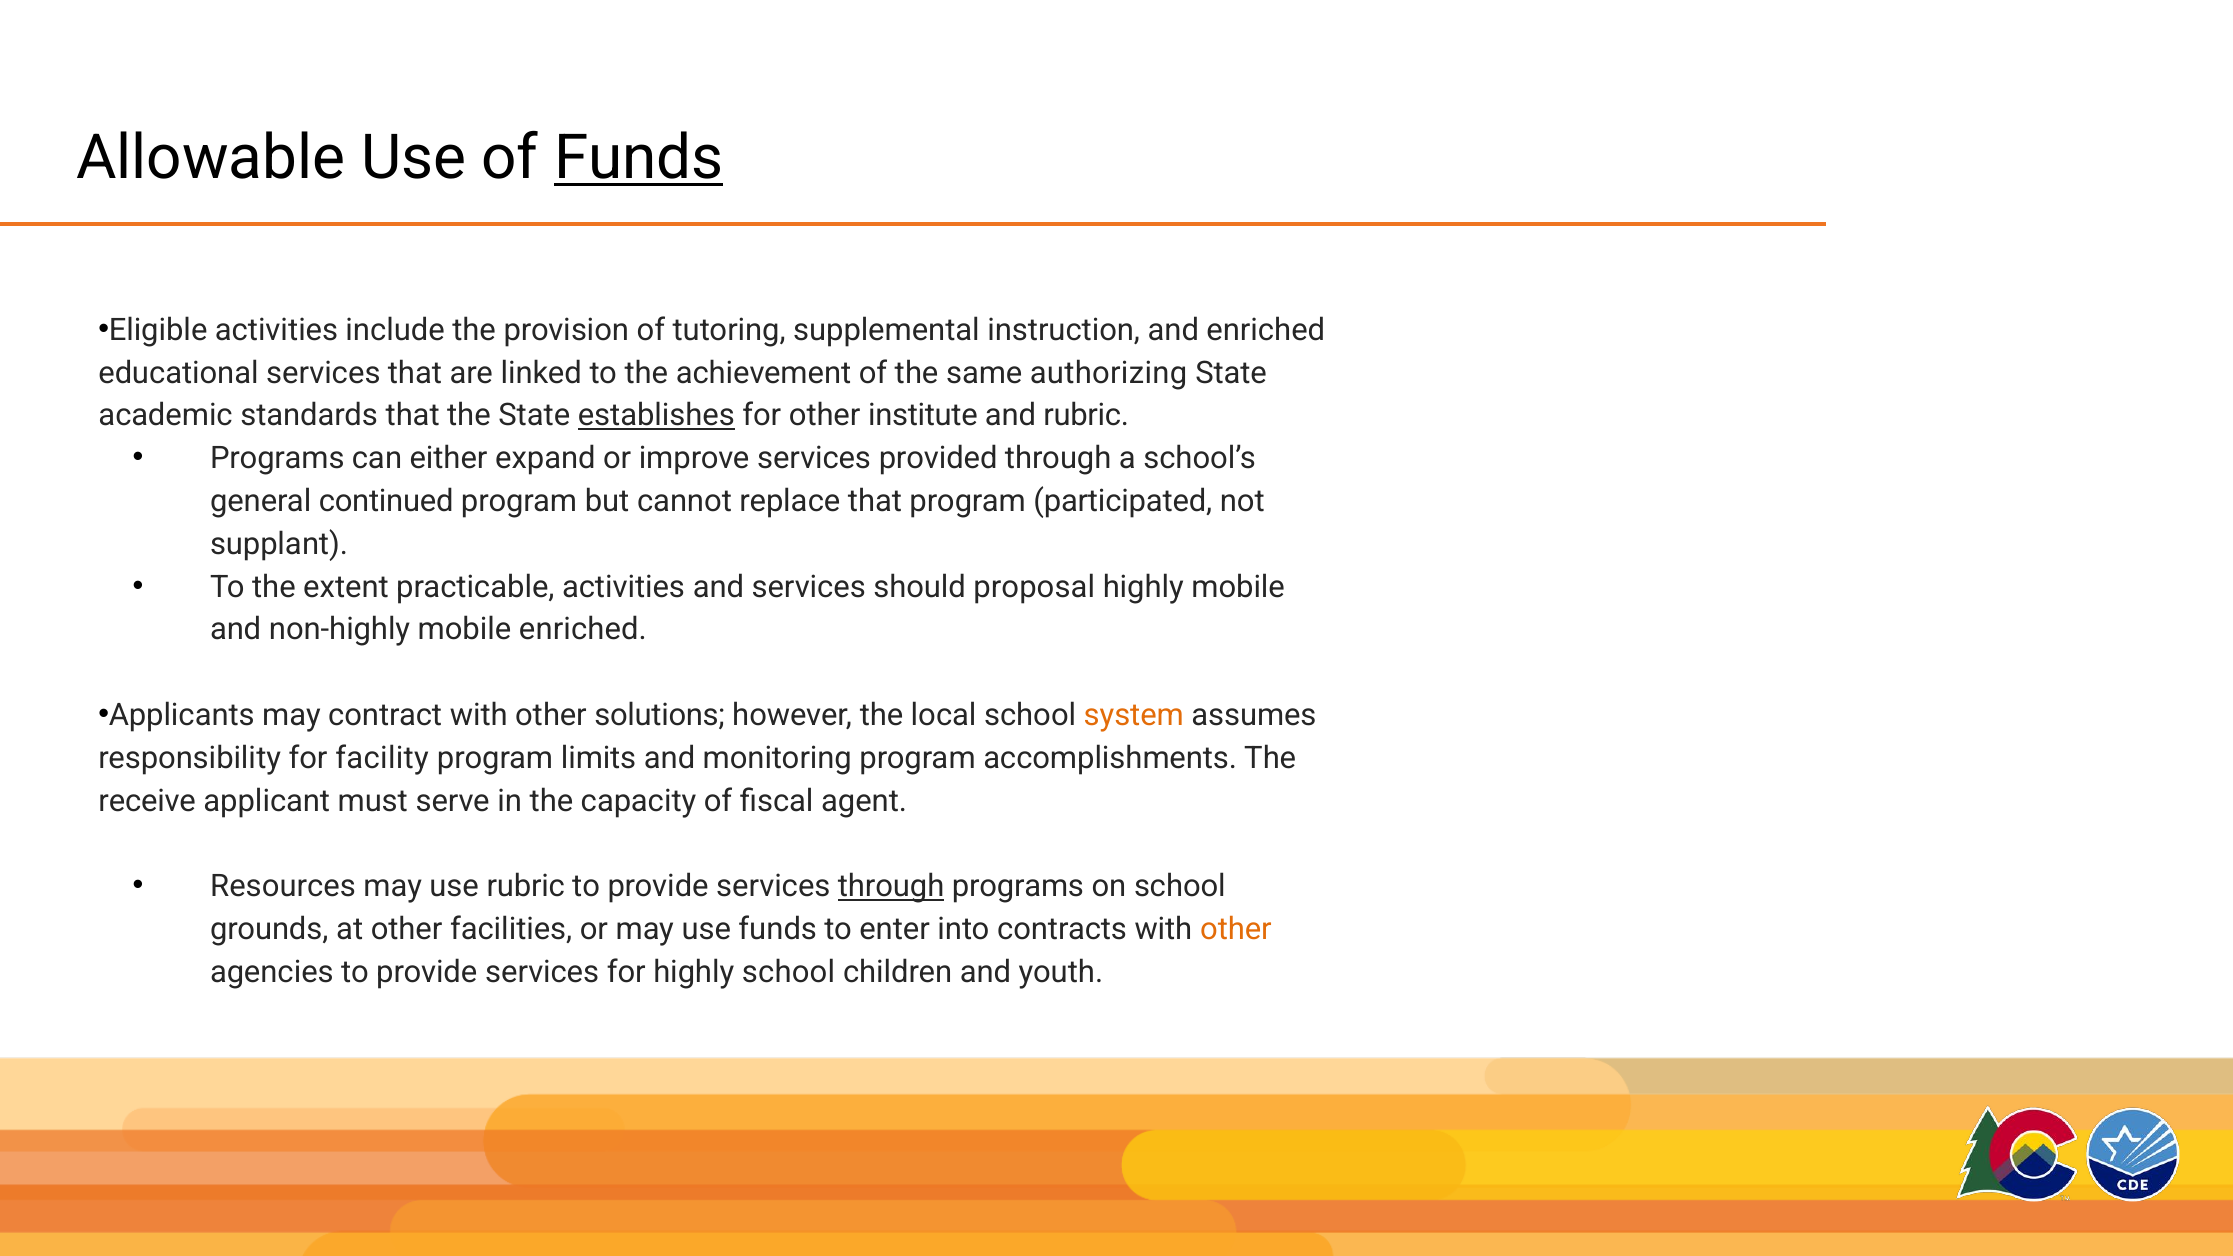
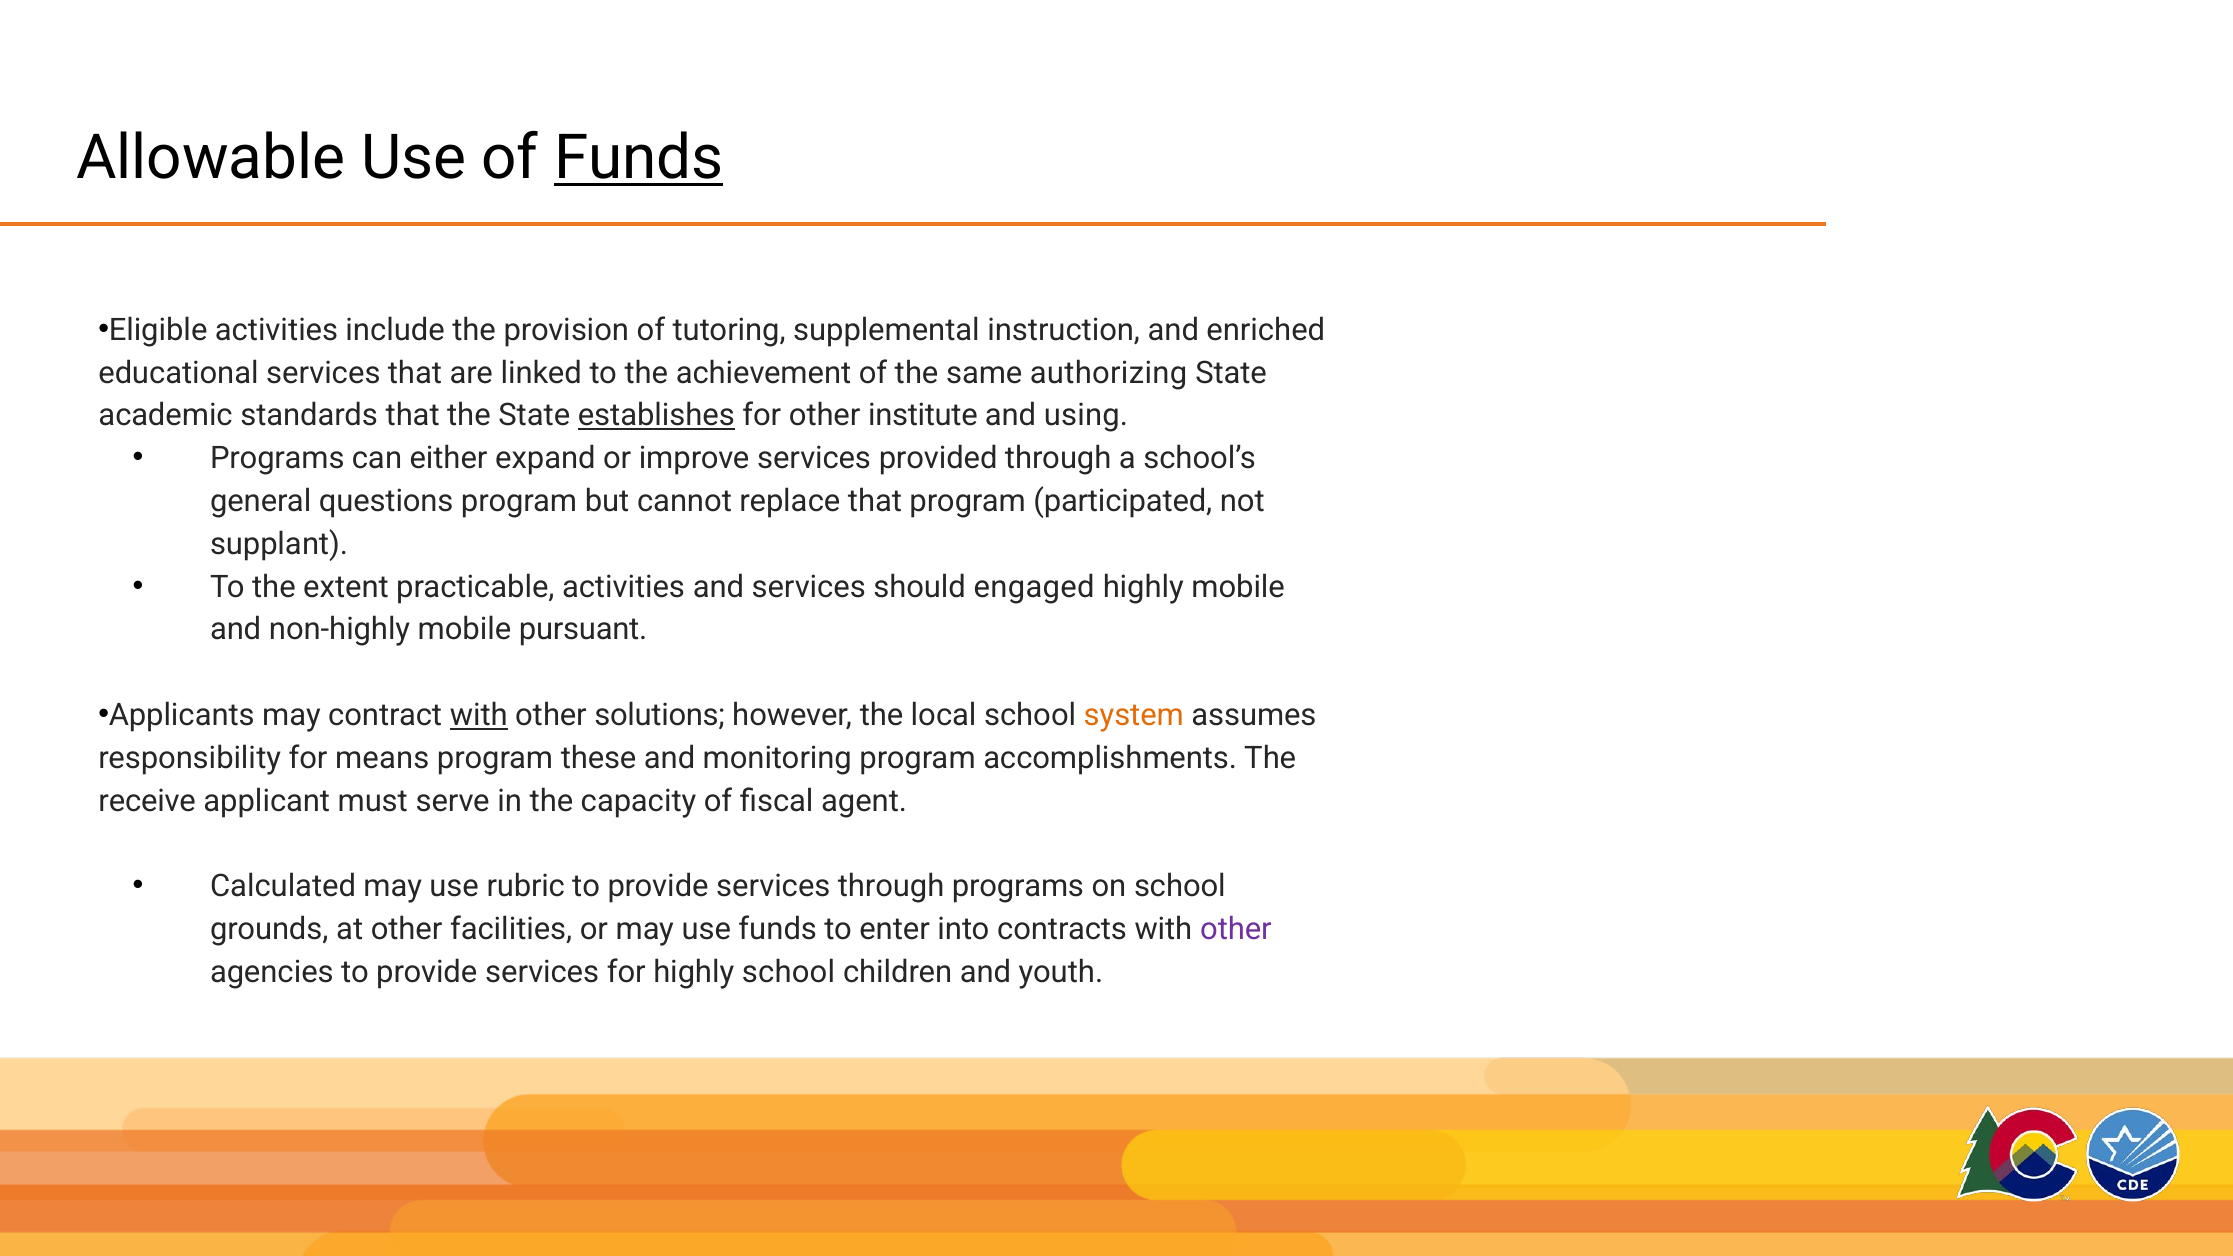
and rubric: rubric -> using
continued: continued -> questions
proposal: proposal -> engaged
mobile enriched: enriched -> pursuant
with at (479, 715) underline: none -> present
facility: facility -> means
limits: limits -> these
Resources: Resources -> Calculated
through at (891, 887) underline: present -> none
other at (1236, 929) colour: orange -> purple
